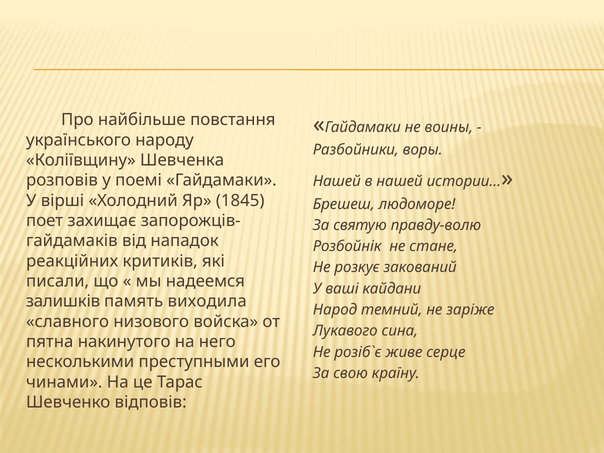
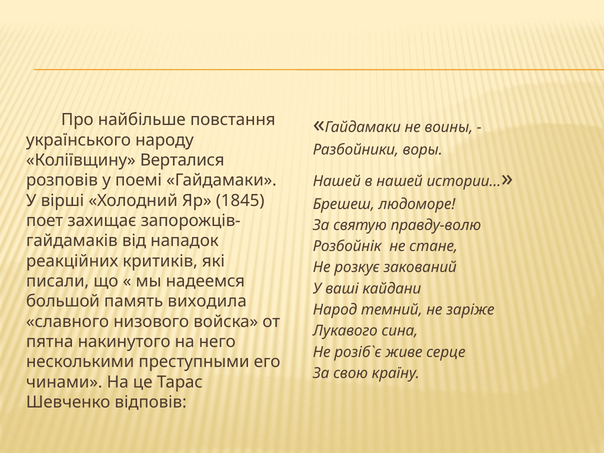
Шевченка: Шевченка -> Верталися
залишків: залишків -> большой
